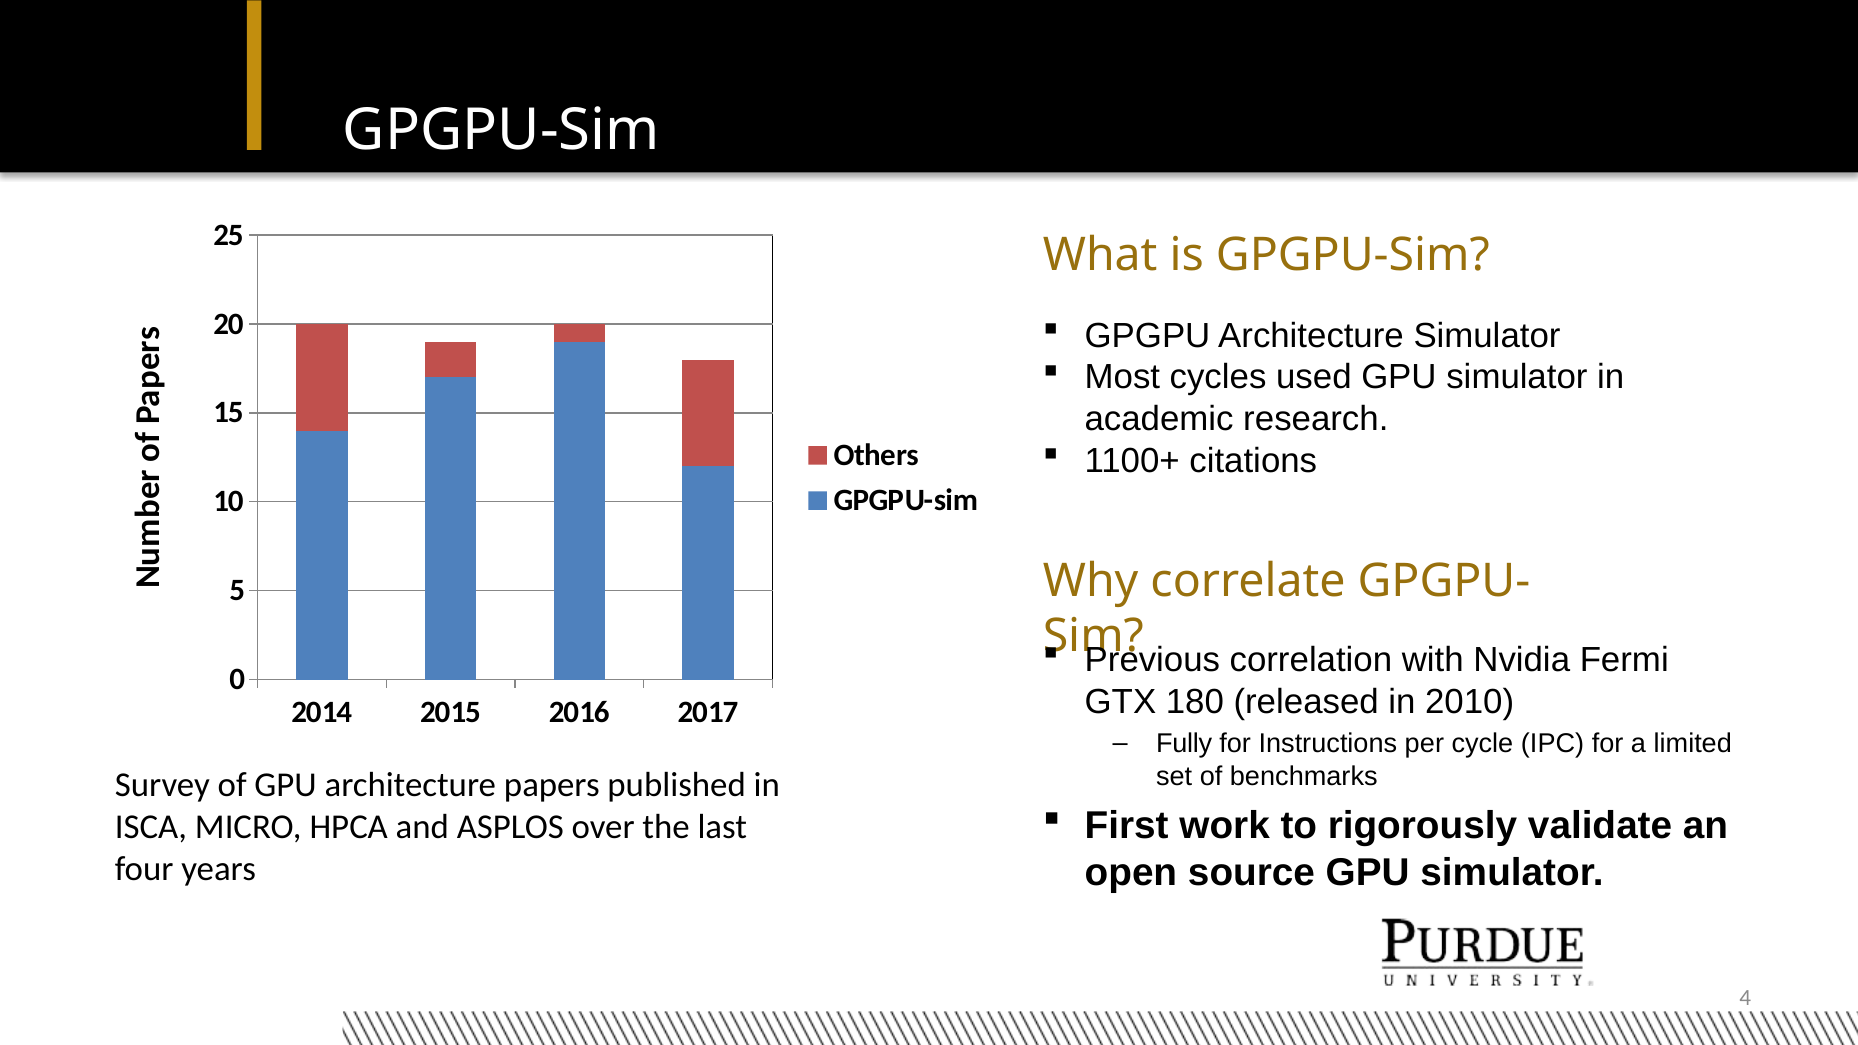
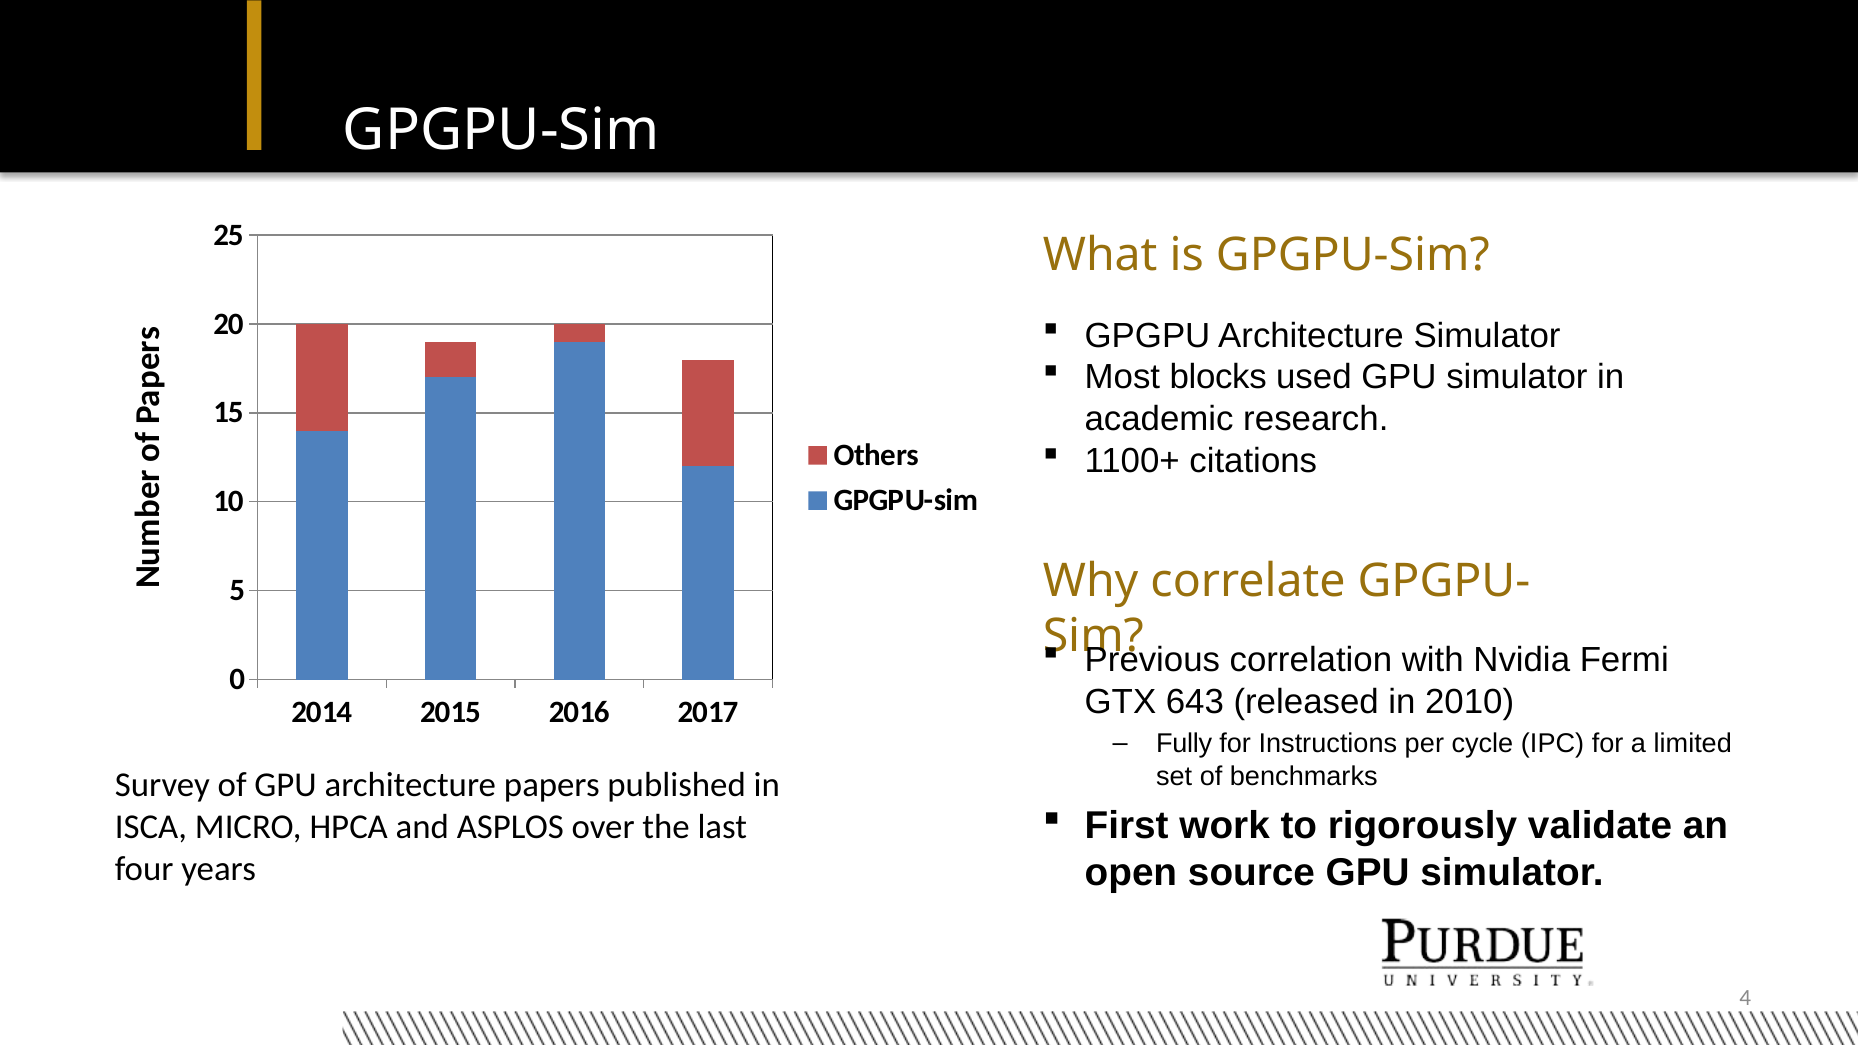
cycles: cycles -> blocks
180: 180 -> 643
